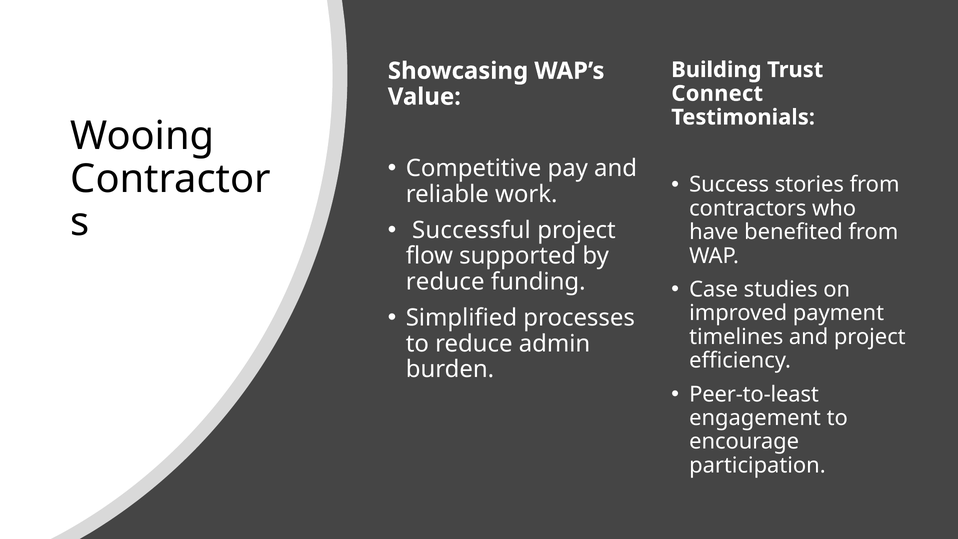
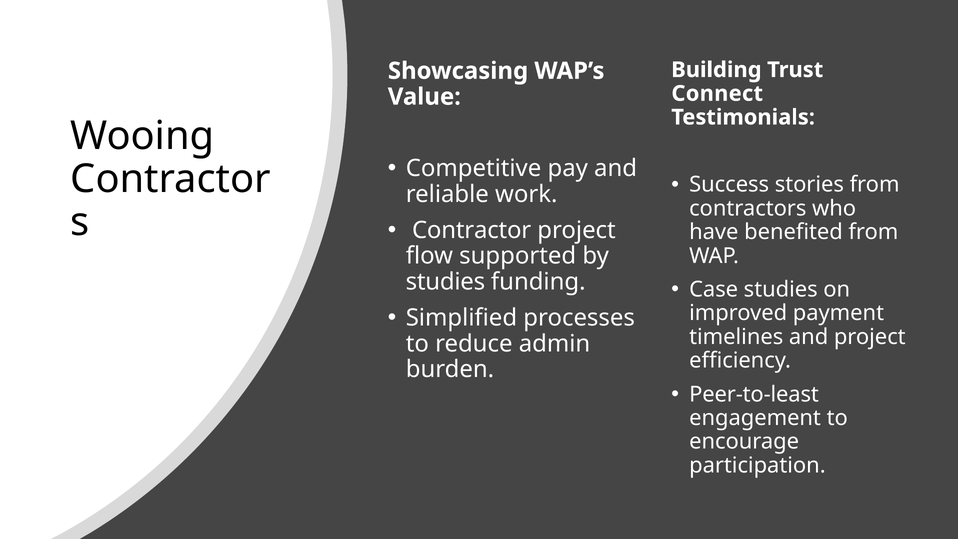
Successful at (471, 230): Successful -> Contractor
reduce at (445, 282): reduce -> studies
